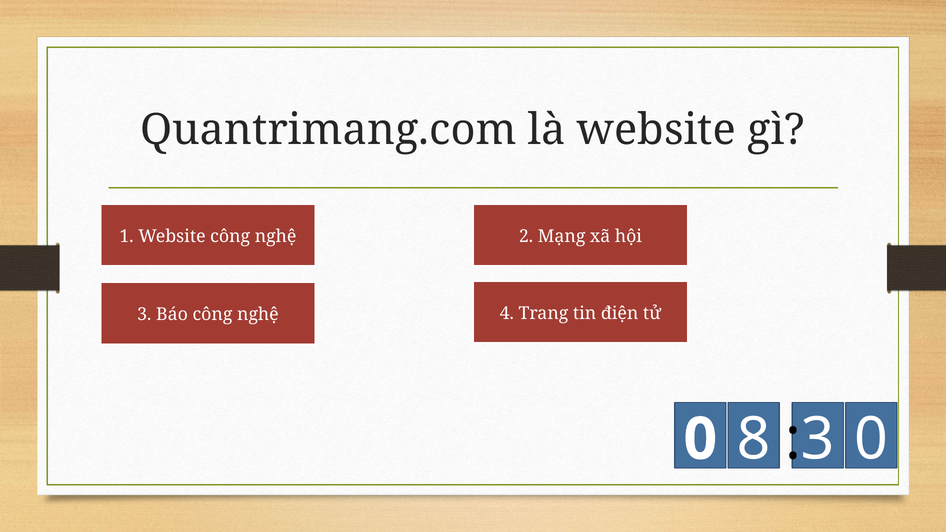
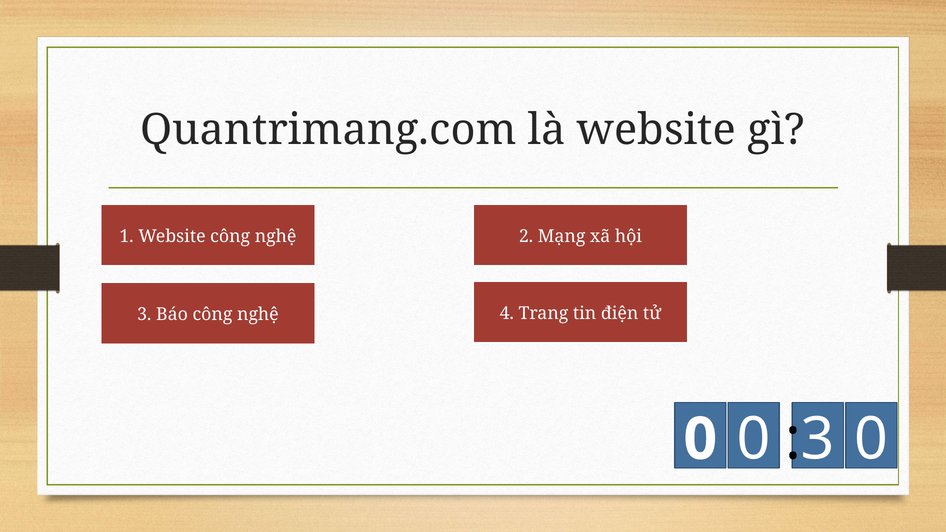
8 at (754, 440): 8 -> 0
